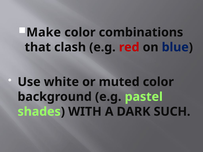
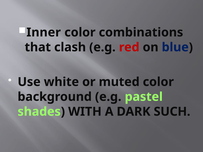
Make: Make -> Inner
